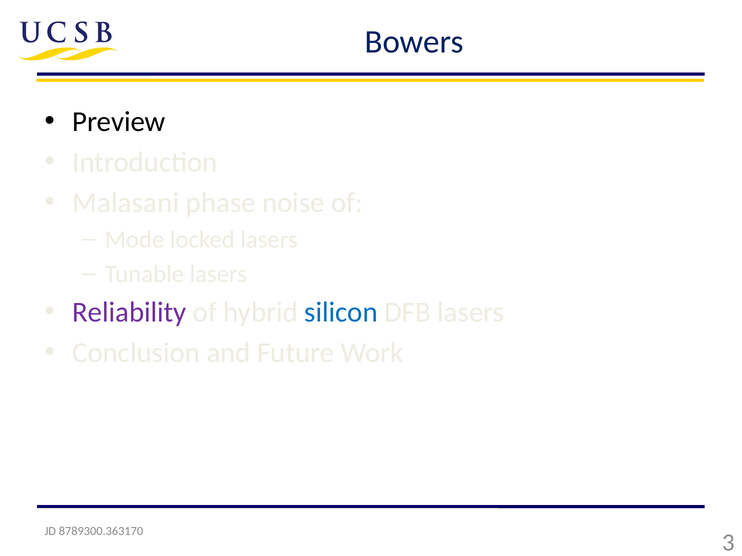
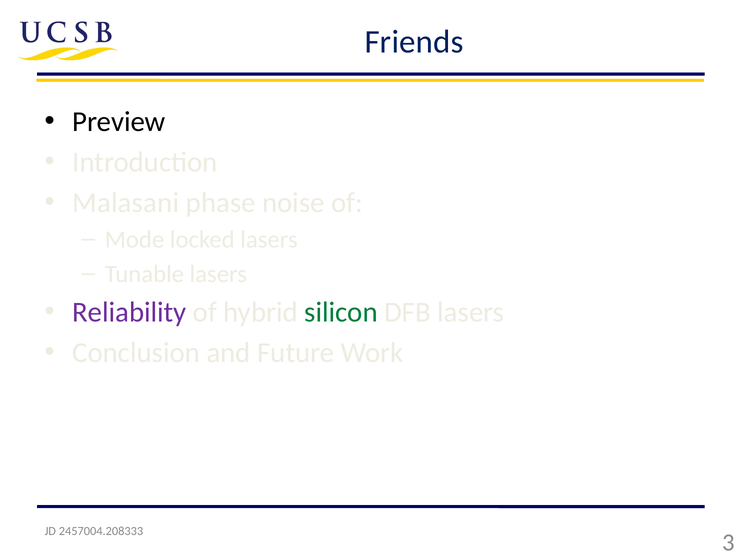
Bowers: Bowers -> Friends
silicon colour: blue -> green
8789300.363170: 8789300.363170 -> 2457004.208333
